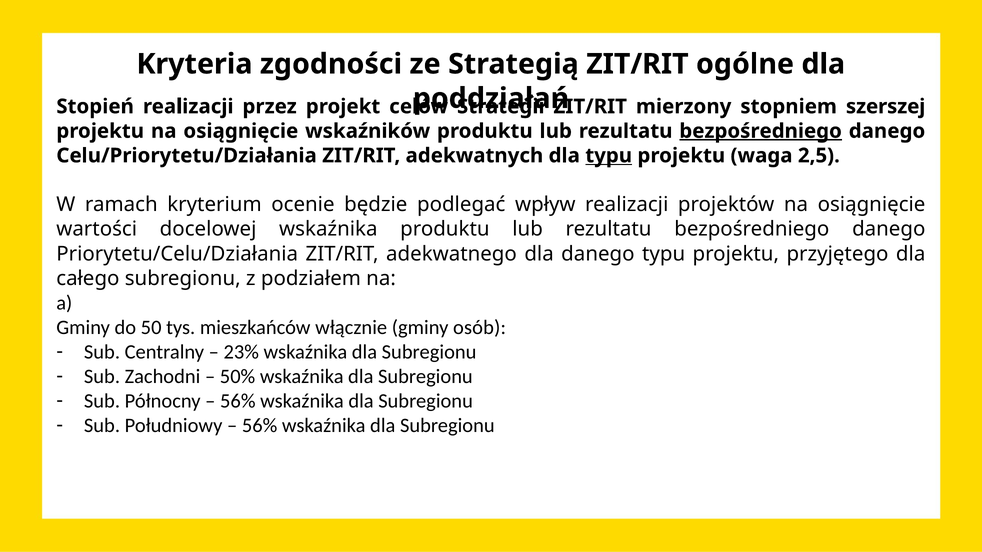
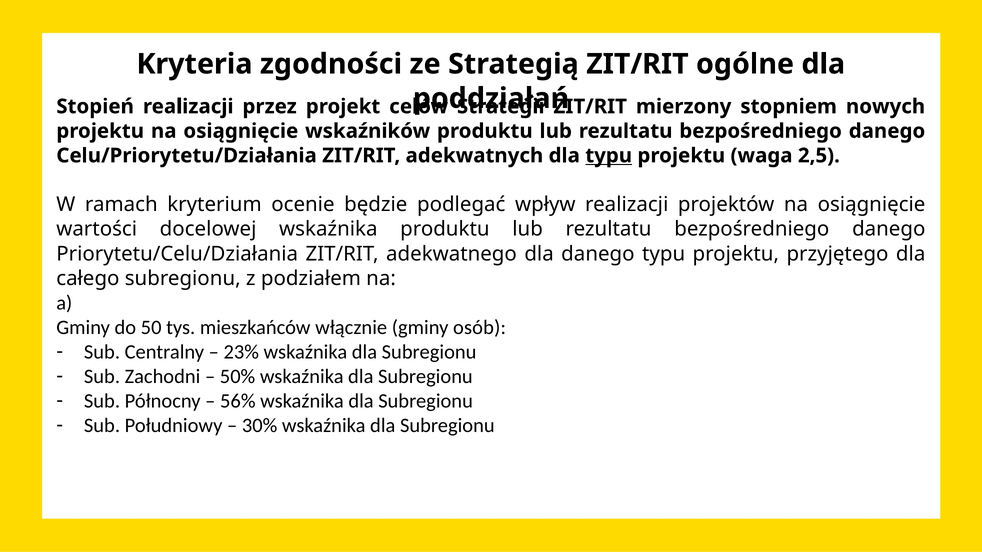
szerszej: szerszej -> nowych
bezpośredniego at (761, 131) underline: present -> none
56% at (260, 426): 56% -> 30%
